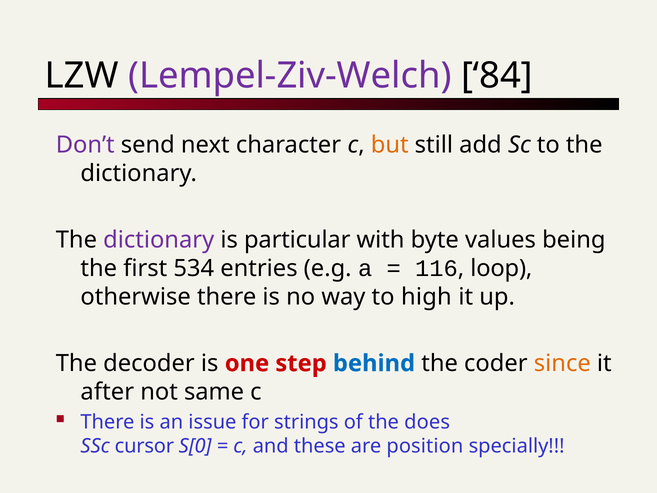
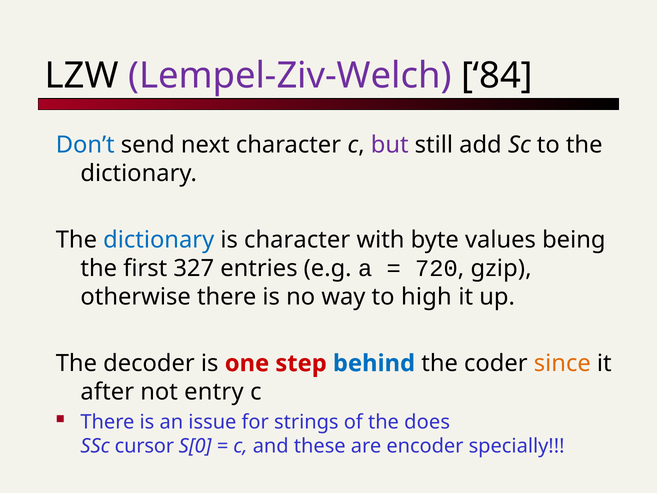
Don’t colour: purple -> blue
but colour: orange -> purple
dictionary at (159, 240) colour: purple -> blue
is particular: particular -> character
534: 534 -> 327
116: 116 -> 720
loop: loop -> gzip
same: same -> entry
position: position -> encoder
